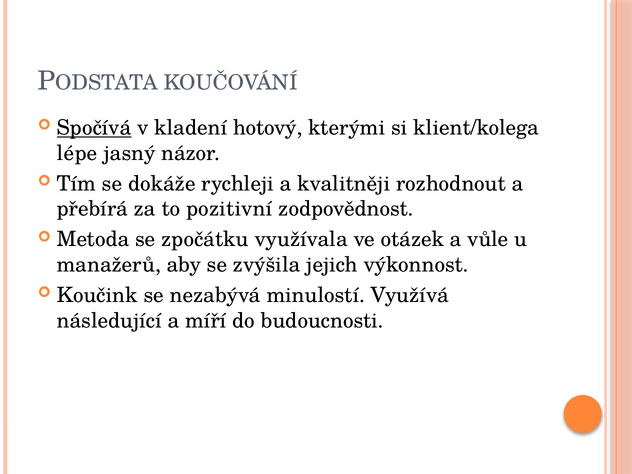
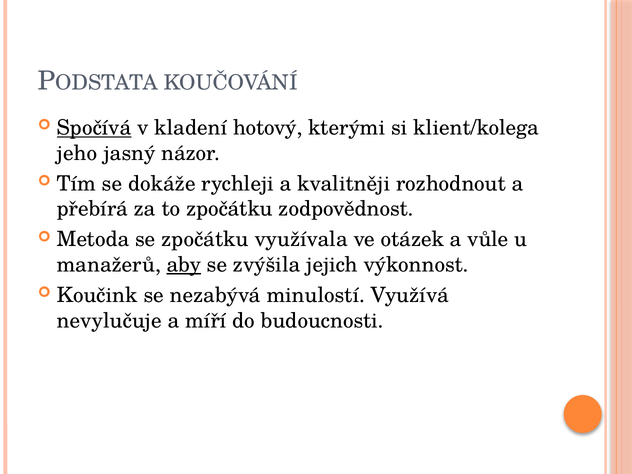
lépe: lépe -> jeho
to pozitivní: pozitivní -> zpočátku
aby underline: none -> present
následující: následující -> nevylučuje
